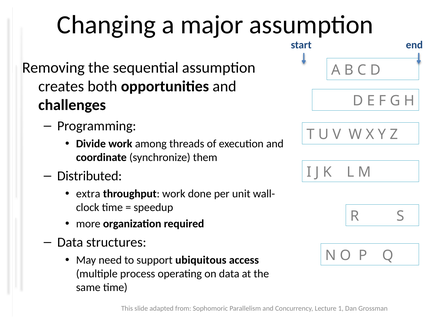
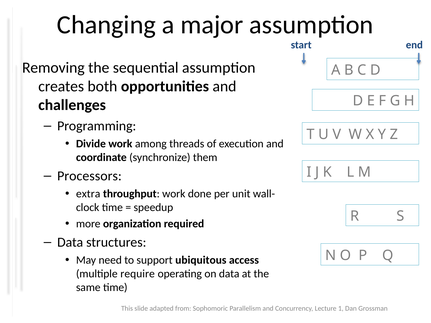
Distributed: Distributed -> Processors
process: process -> require
